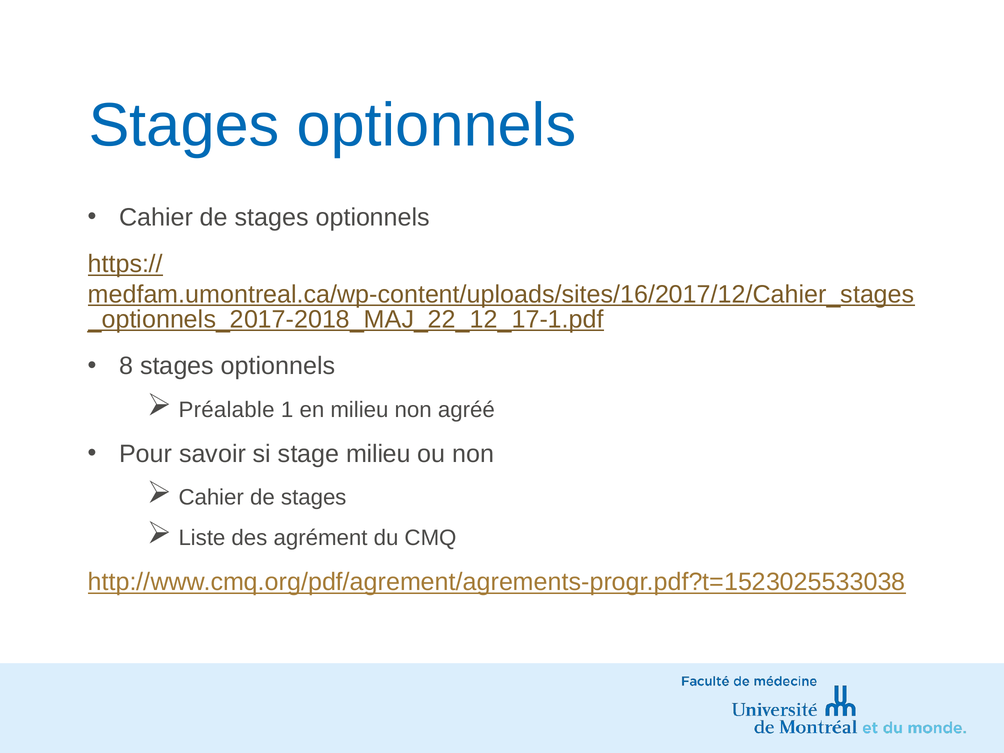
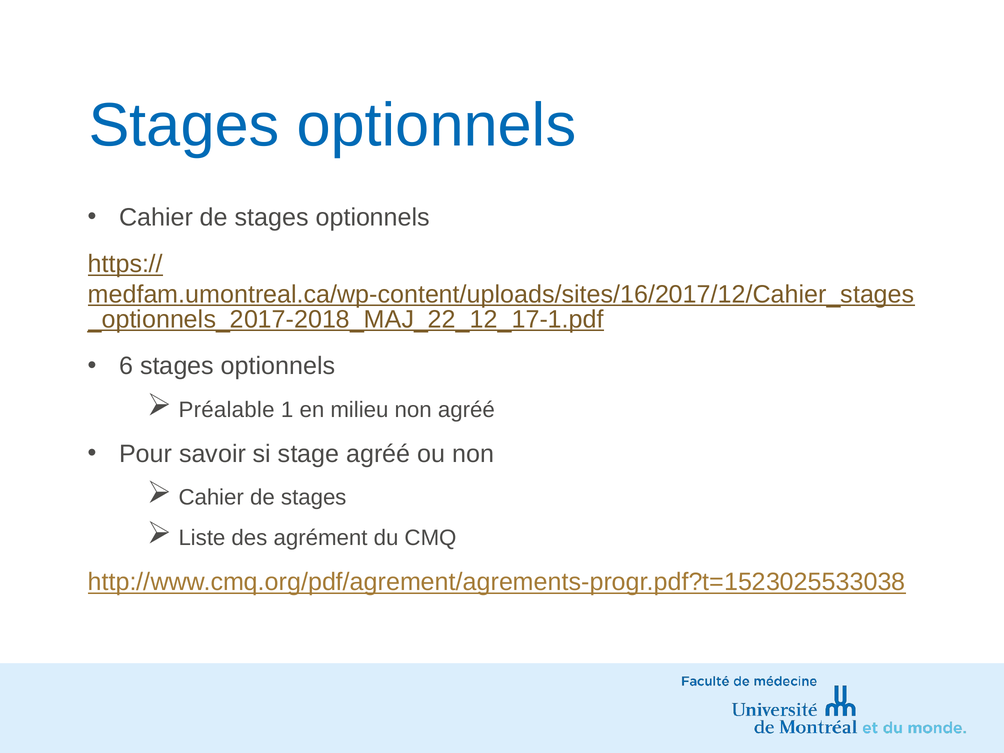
8: 8 -> 6
stage milieu: milieu -> agréé
